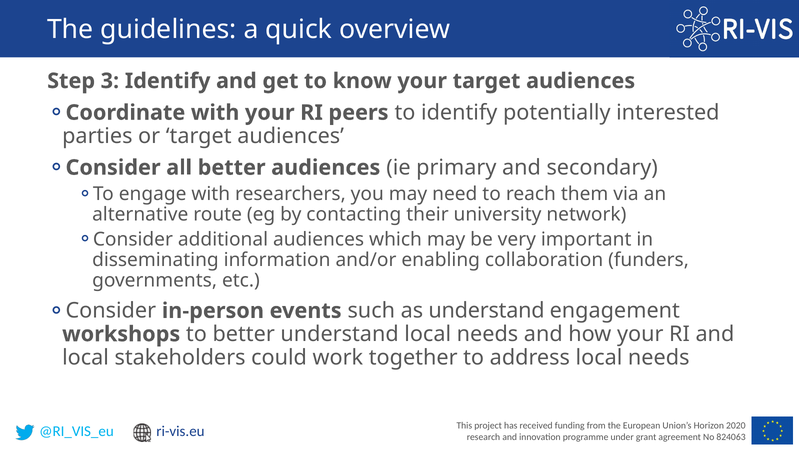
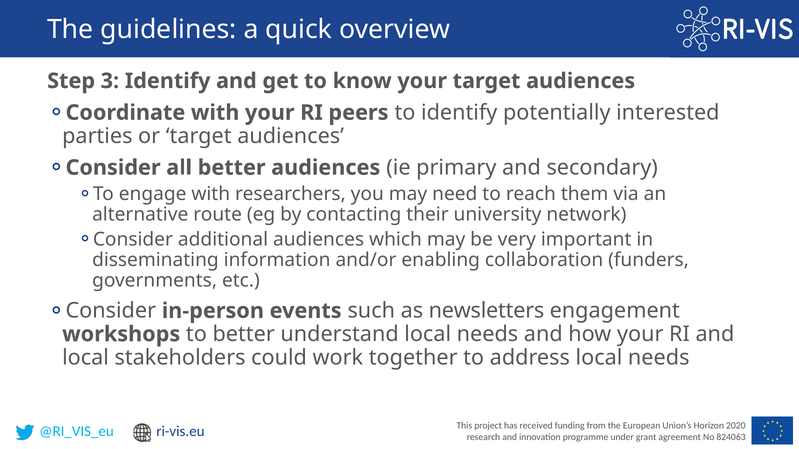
as understand: understand -> newsletters
